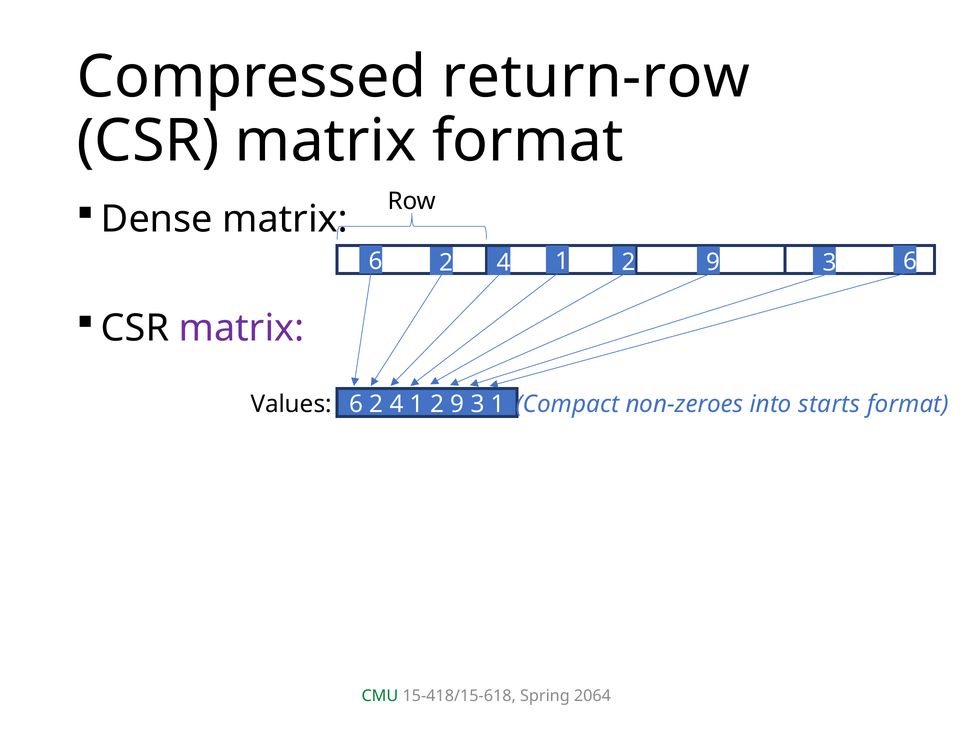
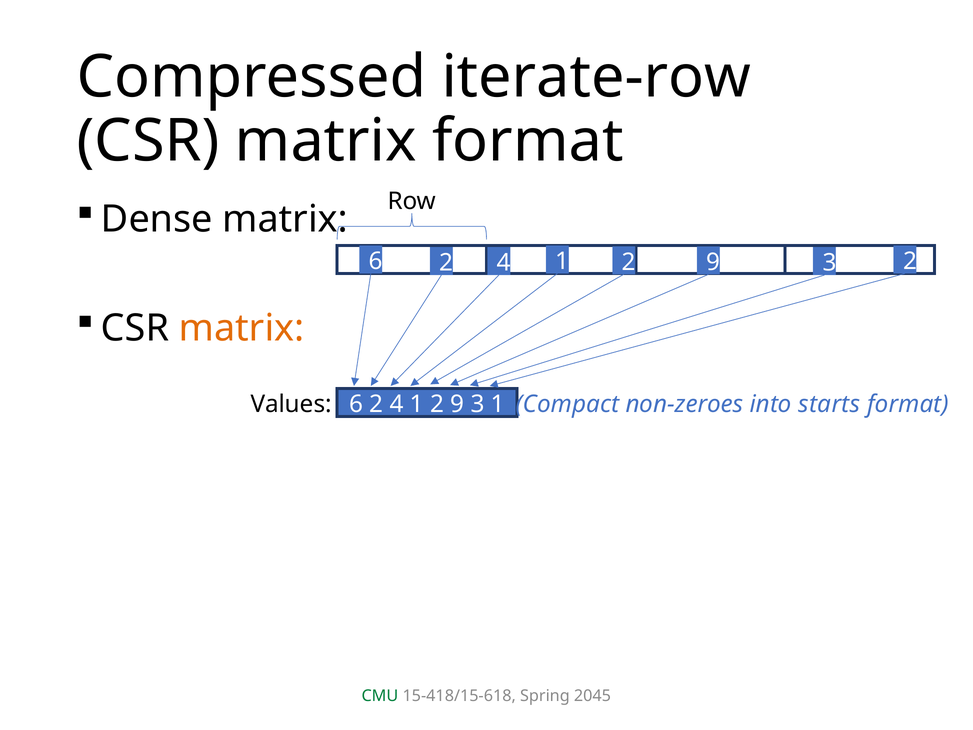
return-row: return-row -> iterate-row
3 6: 6 -> 2
matrix at (242, 328) colour: purple -> orange
2064: 2064 -> 2045
